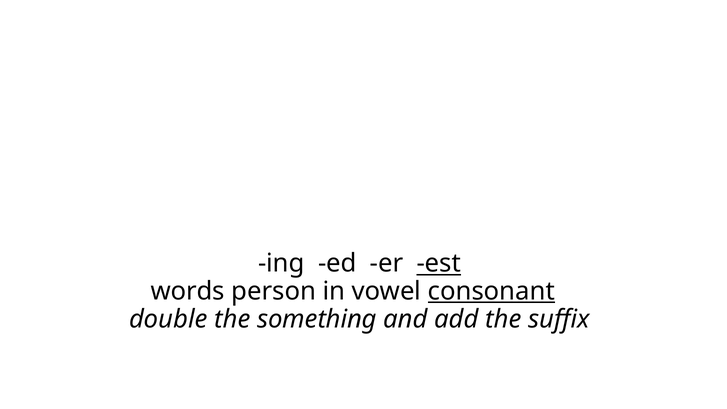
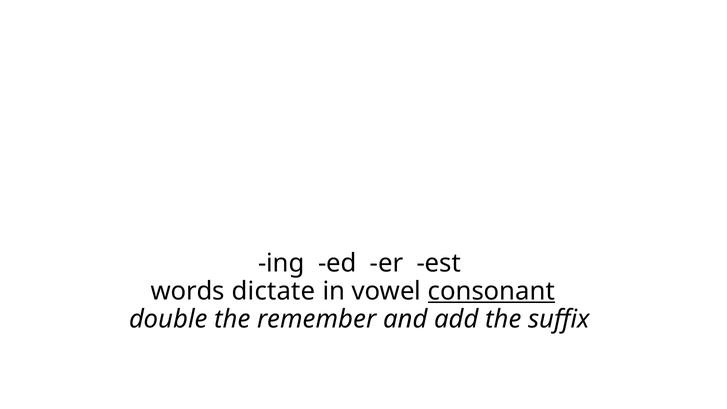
est underline: present -> none
person: person -> dictate
something: something -> remember
